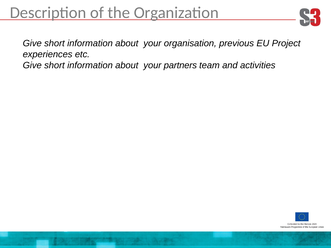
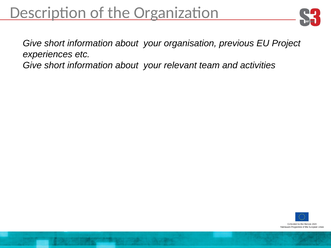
partners: partners -> relevant
